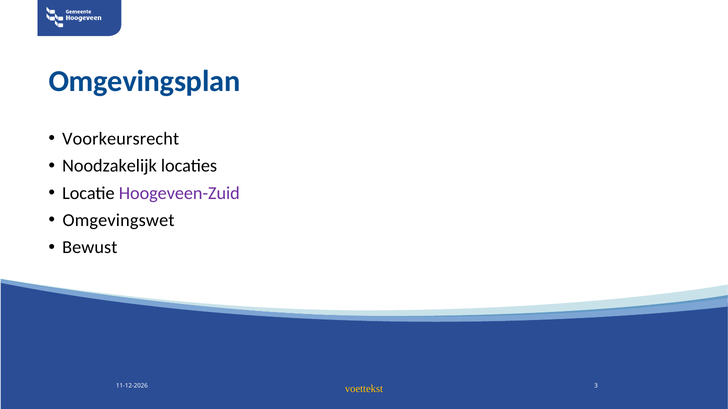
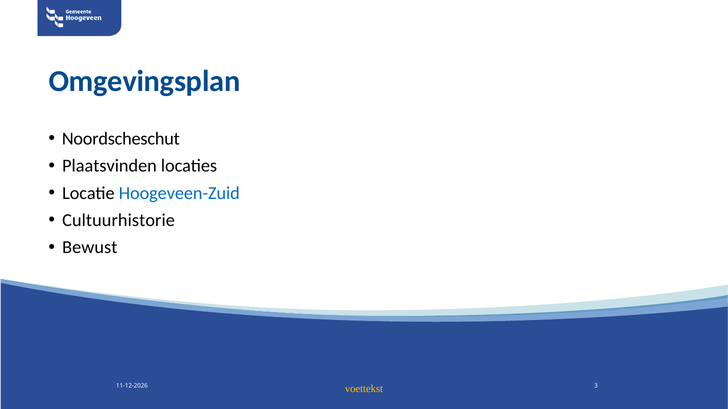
Voorkeursrecht: Voorkeursrecht -> Noordscheschut
Noodzakelijk: Noodzakelijk -> Plaatsvinden
Hoogeveen-Zuid colour: purple -> blue
Omgevingswet: Omgevingswet -> Cultuurhistorie
